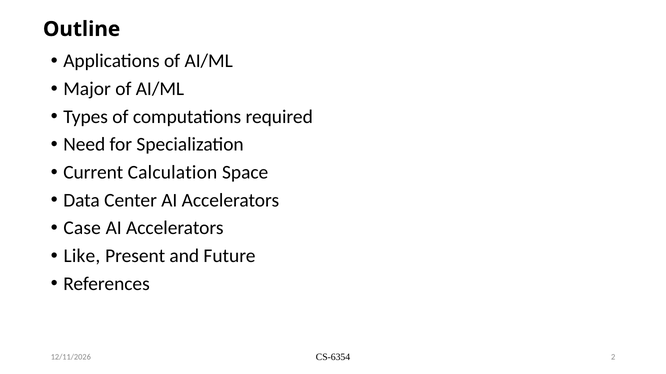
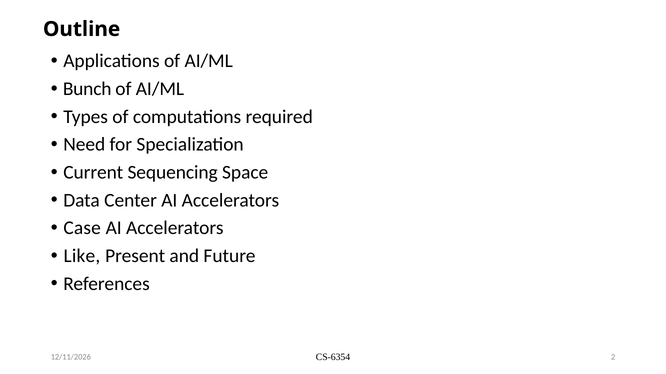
Major: Major -> Bunch
Calculation: Calculation -> Sequencing
